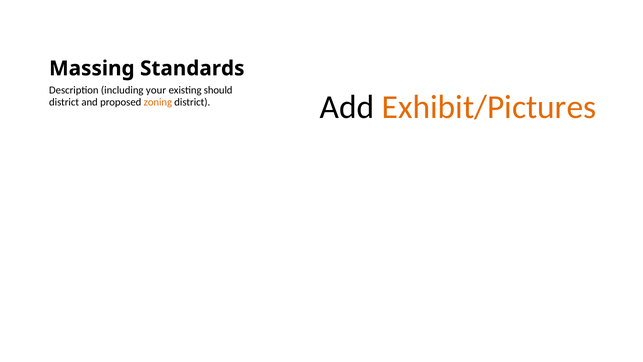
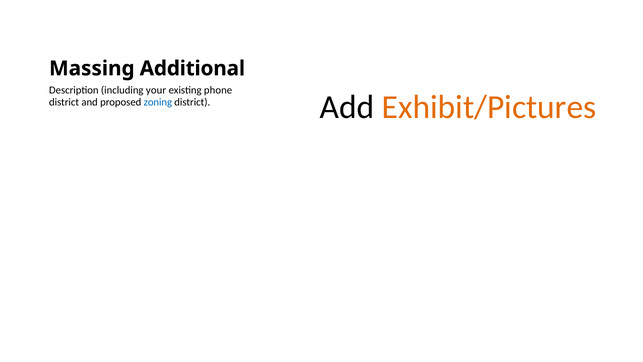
Standards: Standards -> Additional
should: should -> phone
zoning colour: orange -> blue
